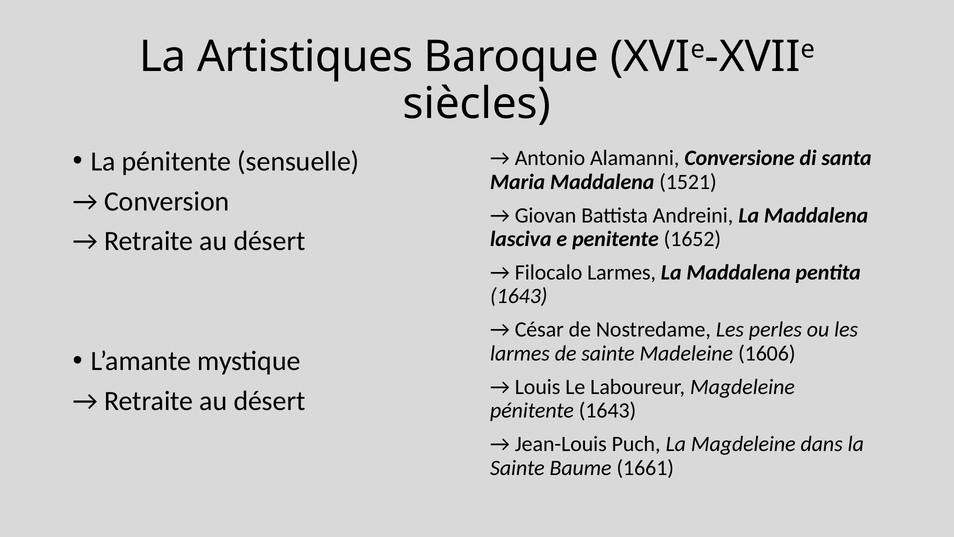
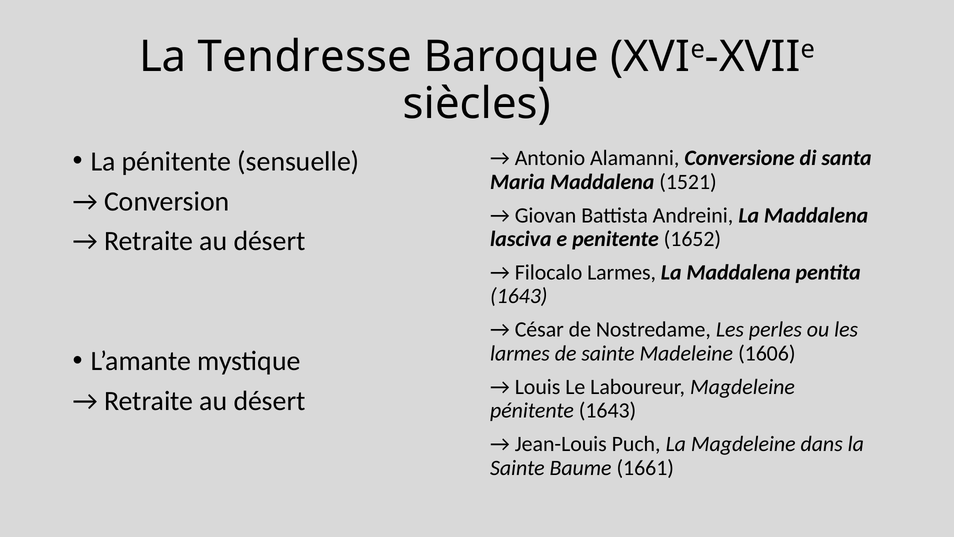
Artistiques: Artistiques -> Tendresse
